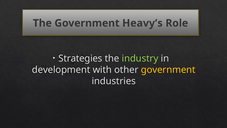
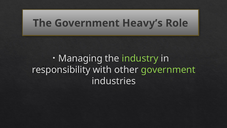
Strategies: Strategies -> Managing
development: development -> responsibility
government at (168, 70) colour: yellow -> light green
